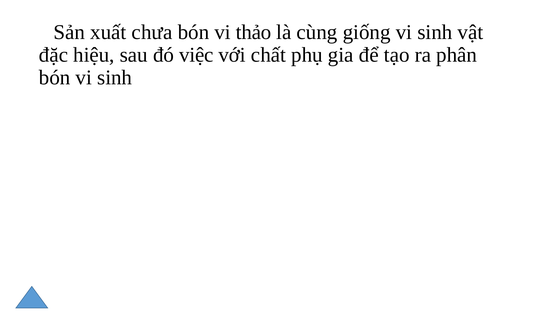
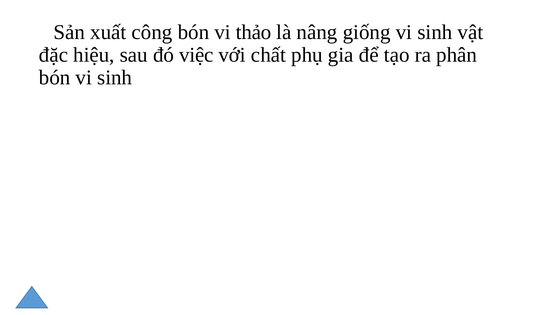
chưa: chưa -> công
cùng: cùng -> nâng
